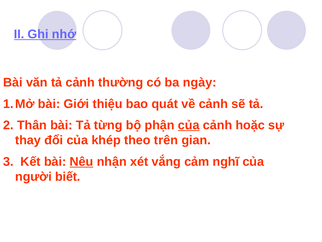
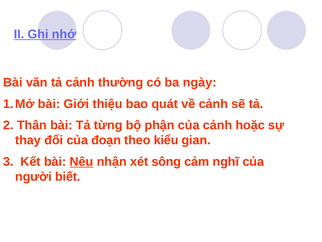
của at (189, 125) underline: present -> none
khép: khép -> đoạn
trên: trên -> kiểu
vắng: vắng -> sông
